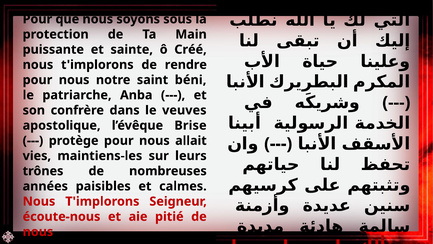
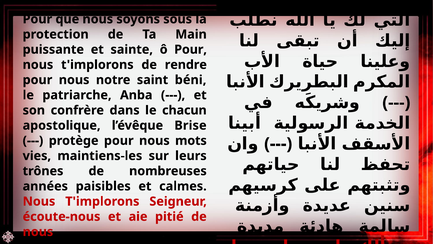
ô Créé: Créé -> Pour
veuves: veuves -> chacun
allait: allait -> mots
